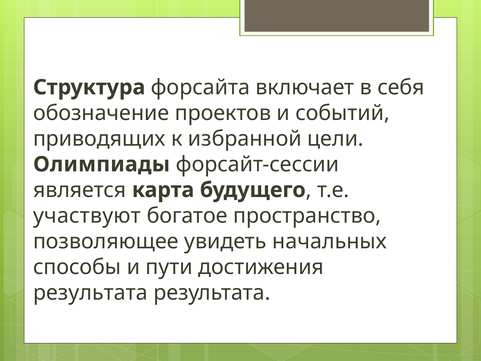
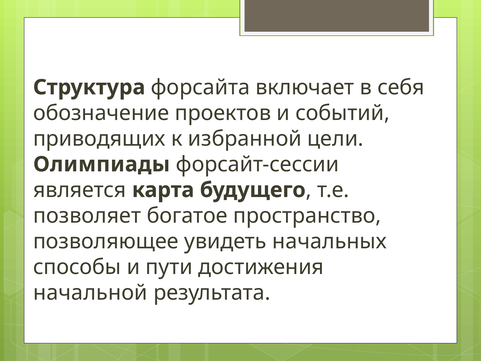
участвуют: участвуют -> позволяет
результата at (90, 293): результата -> начальной
